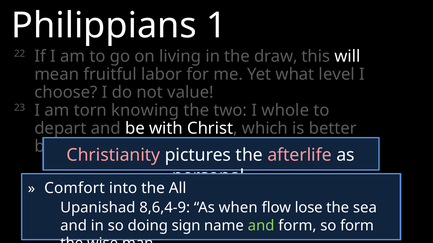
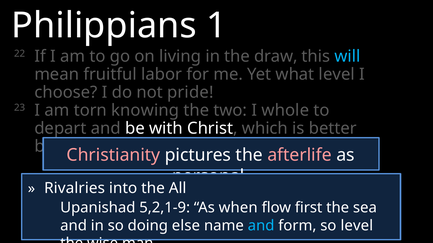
will colour: white -> light blue
value: value -> pride
Comfort: Comfort -> Rivalries
8,6,4-9: 8,6,4-9 -> 5,2,1-9
lose: lose -> first
sign: sign -> else
and at (261, 226) colour: light green -> light blue
so form: form -> level
